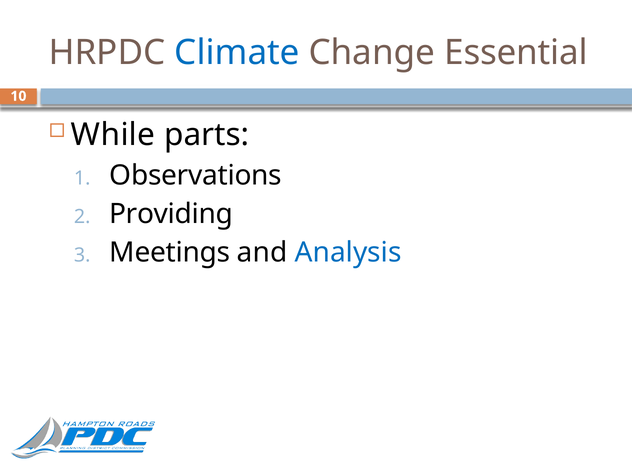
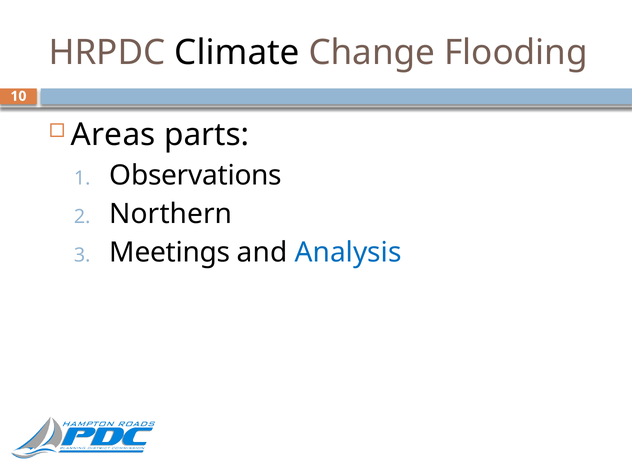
Climate colour: blue -> black
Essential: Essential -> Flooding
While: While -> Areas
Providing: Providing -> Northern
